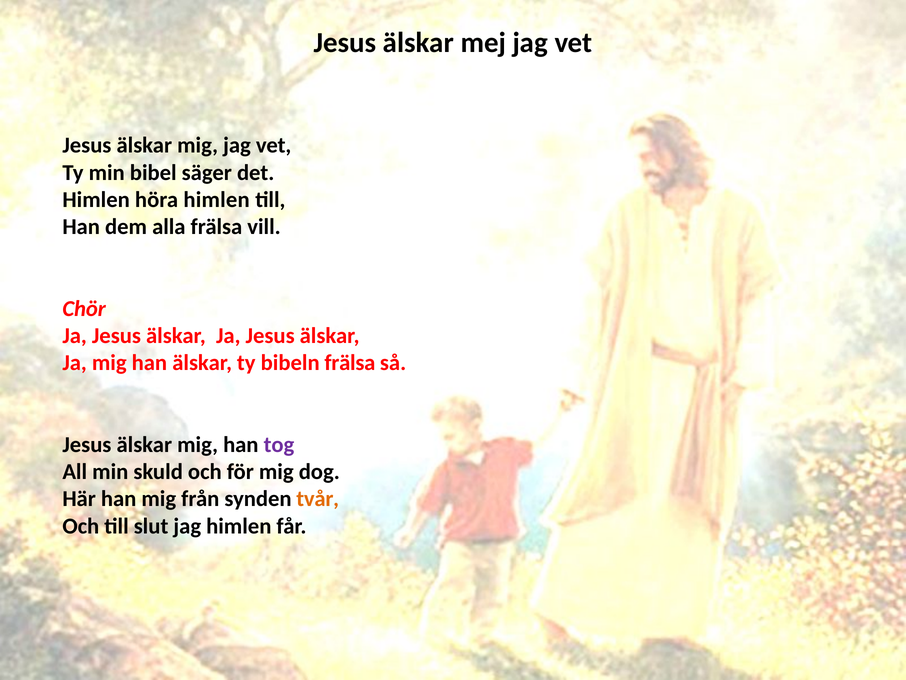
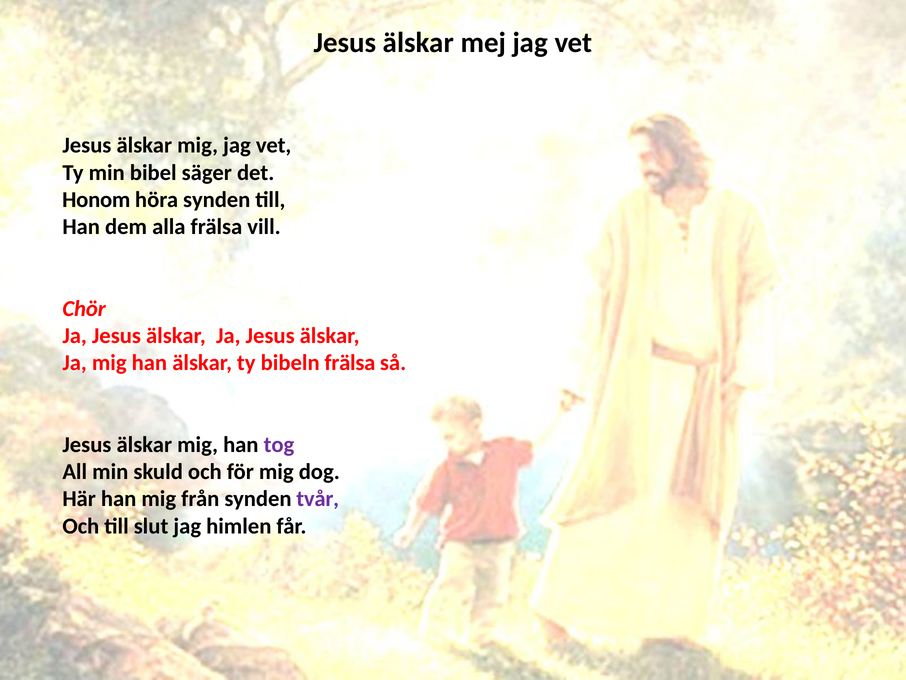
Himlen at (96, 200): Himlen -> Honom
höra himlen: himlen -> synden
tvår colour: orange -> purple
